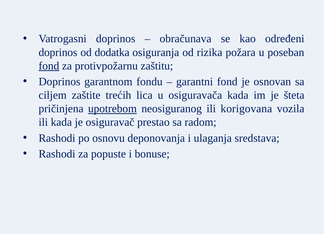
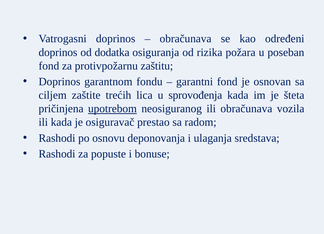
fond at (49, 66) underline: present -> none
osiguravača: osiguravača -> sprovođenja
ili korigovana: korigovana -> obračunava
